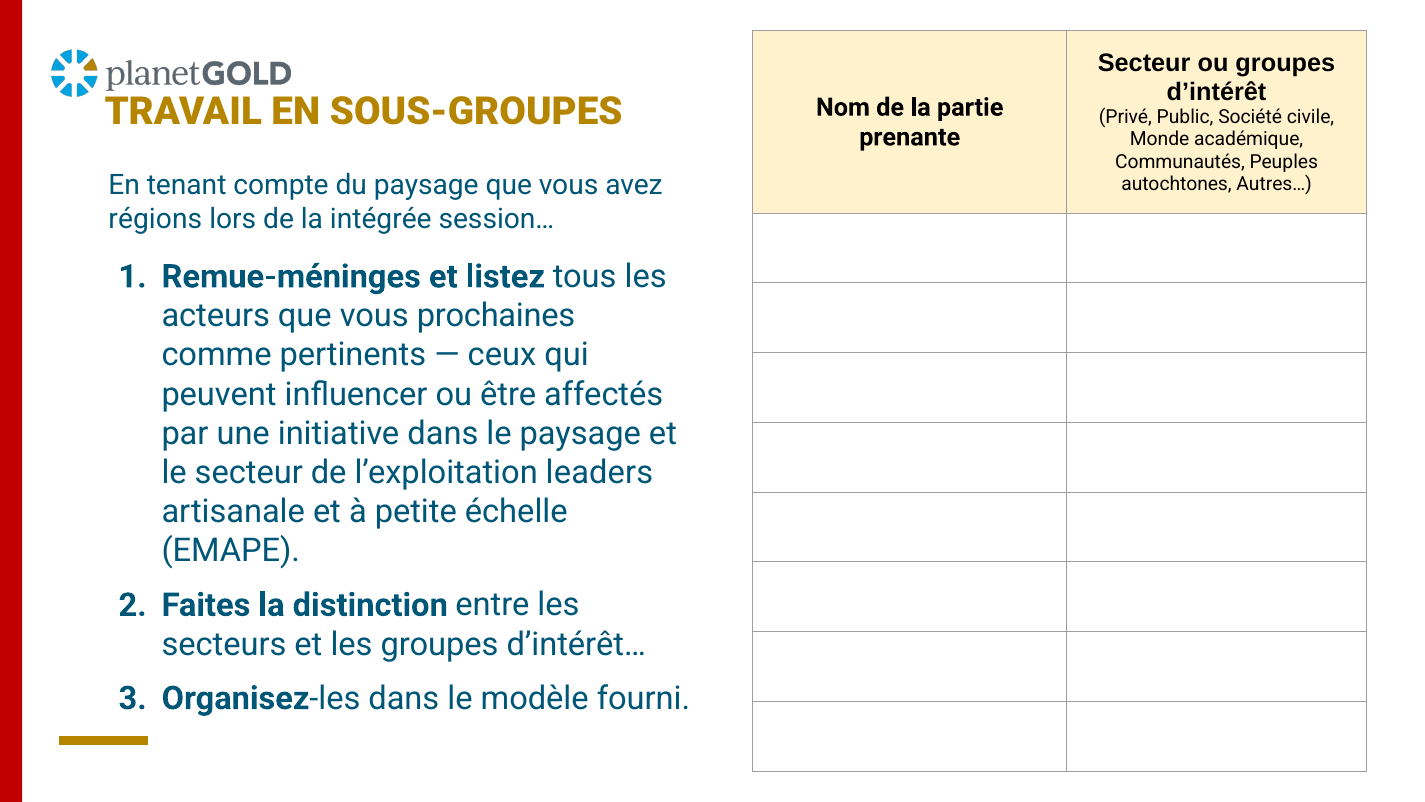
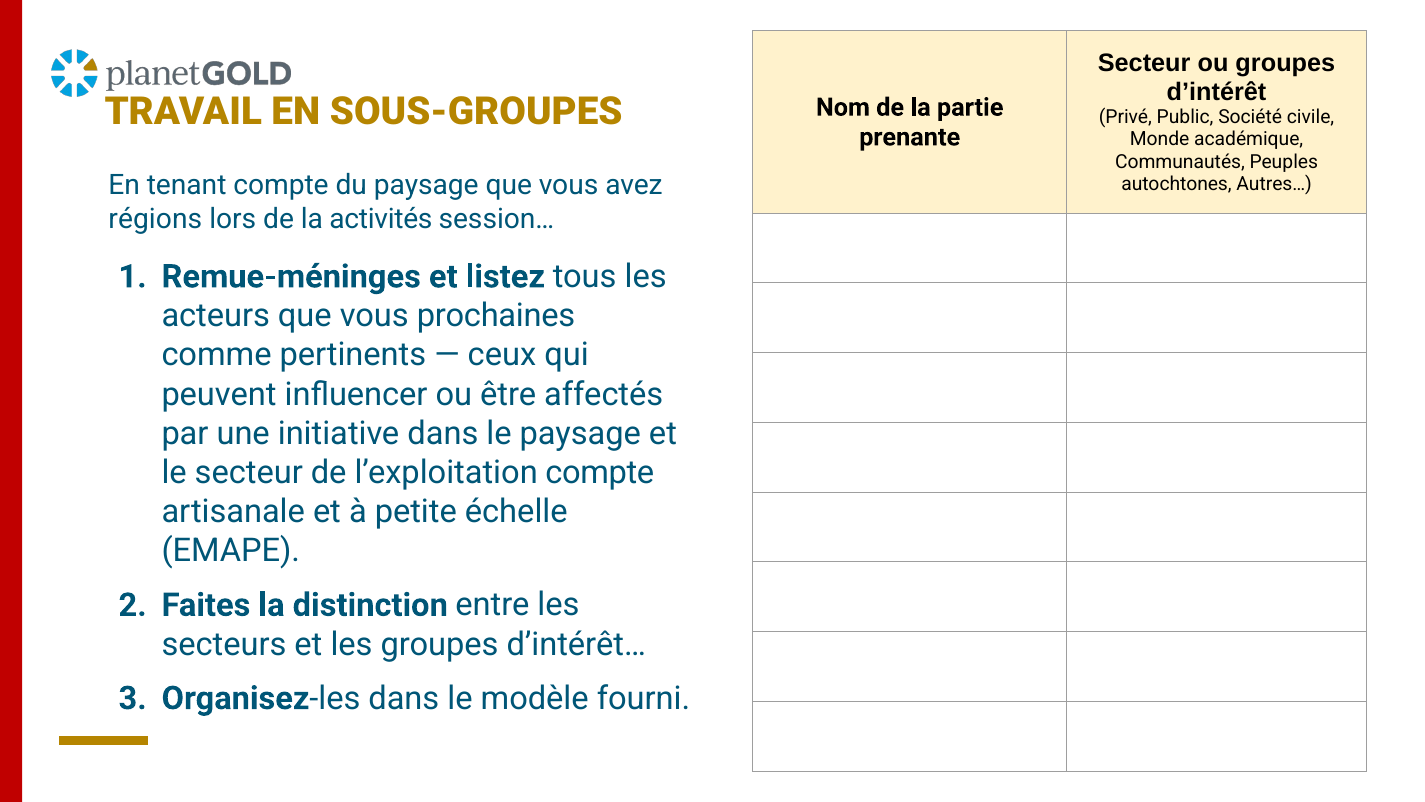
intégrée: intégrée -> activités
l’exploitation leaders: leaders -> compte
